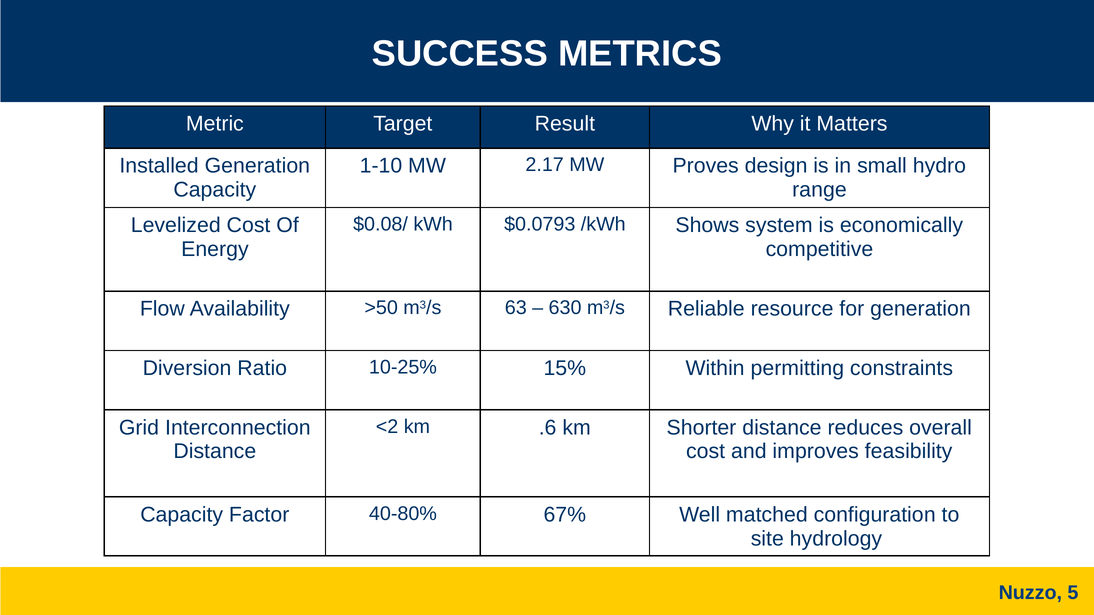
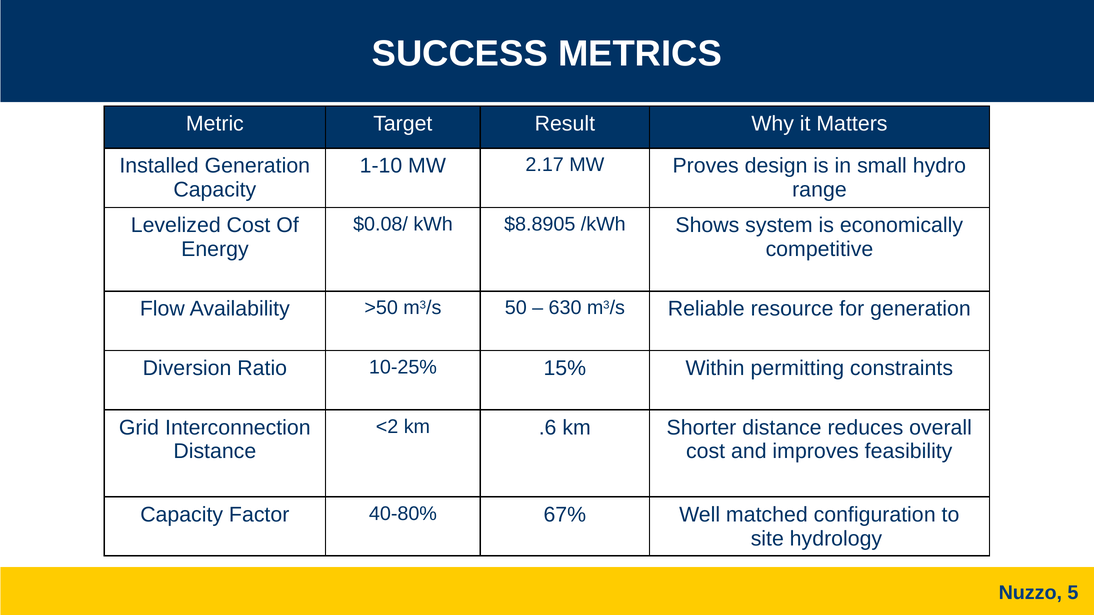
$0.0793: $0.0793 -> $8.8905
63: 63 -> 50
